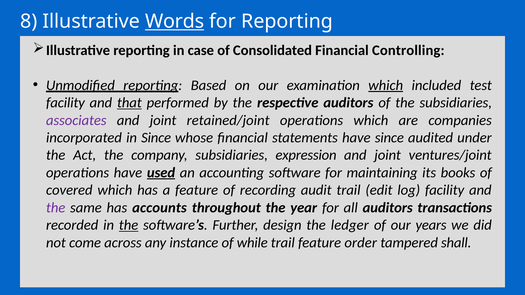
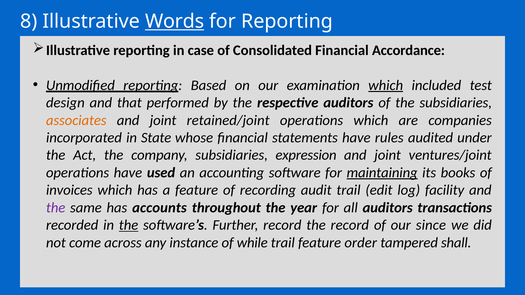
Controlling: Controlling -> Accordance
facility at (65, 103): facility -> design
that underline: present -> none
associates colour: purple -> orange
in Since: Since -> State
have since: since -> rules
used underline: present -> none
maintaining underline: none -> present
covered: covered -> invoices
Further design: design -> record
the ledger: ledger -> record
years: years -> since
